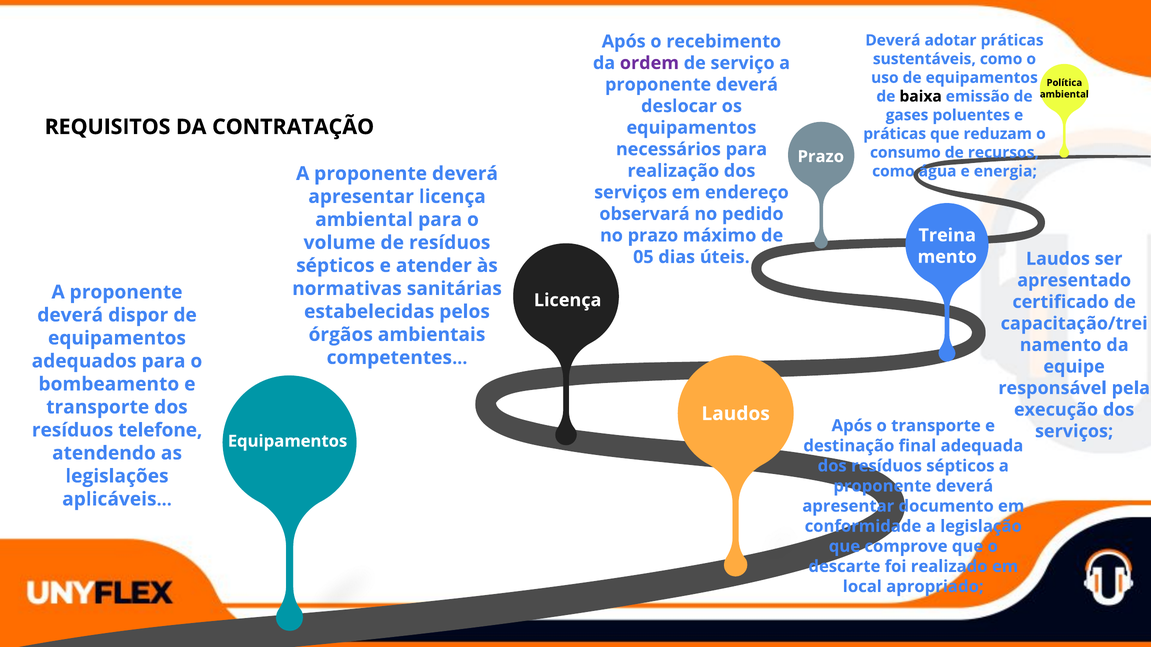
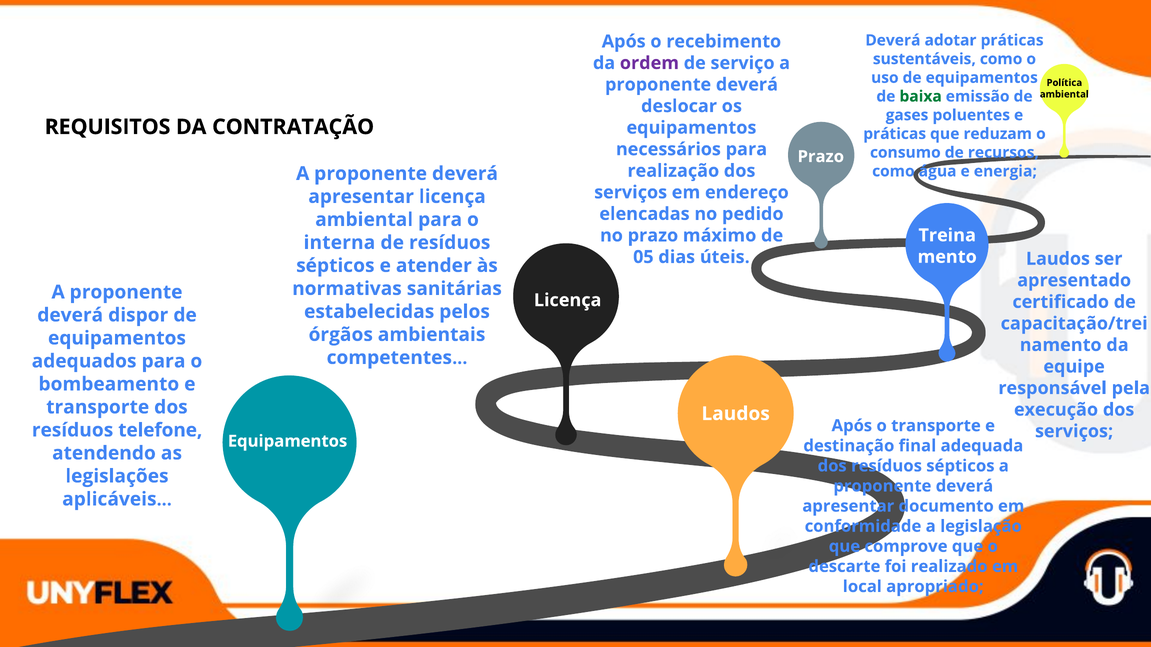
baixa colour: black -> green
observará: observará -> elencadas
volume: volume -> interna
